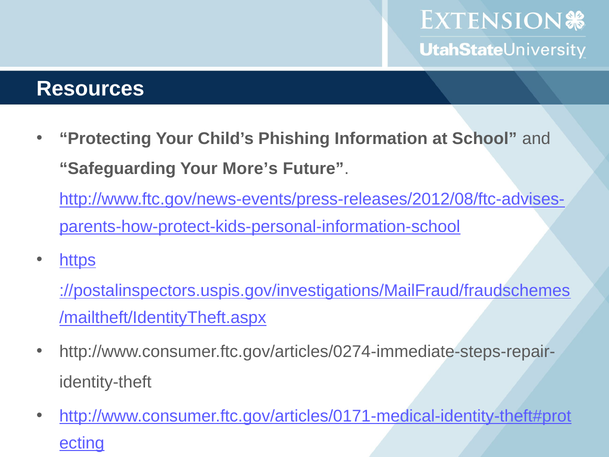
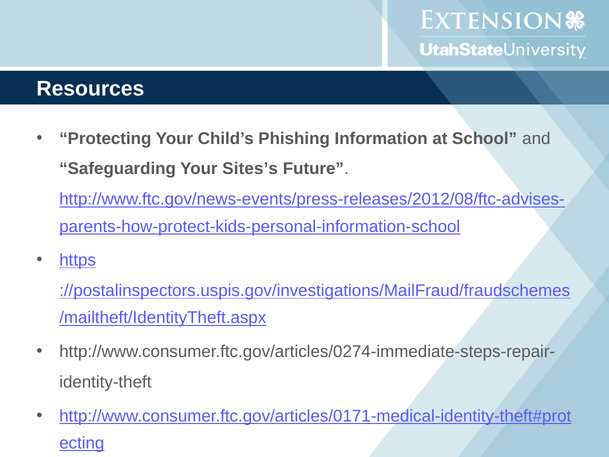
More’s: More’s -> Sites’s
